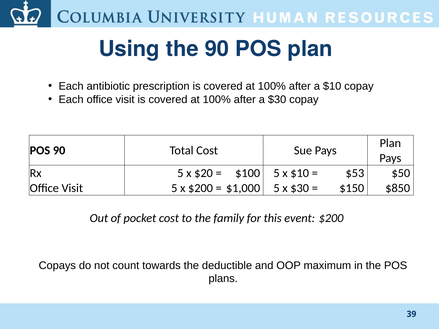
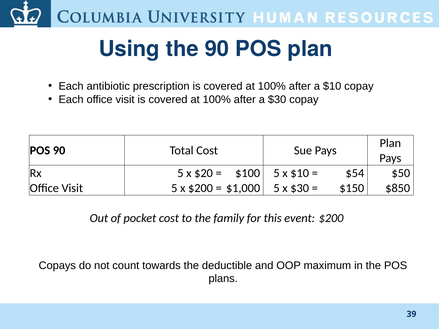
$53: $53 -> $54
